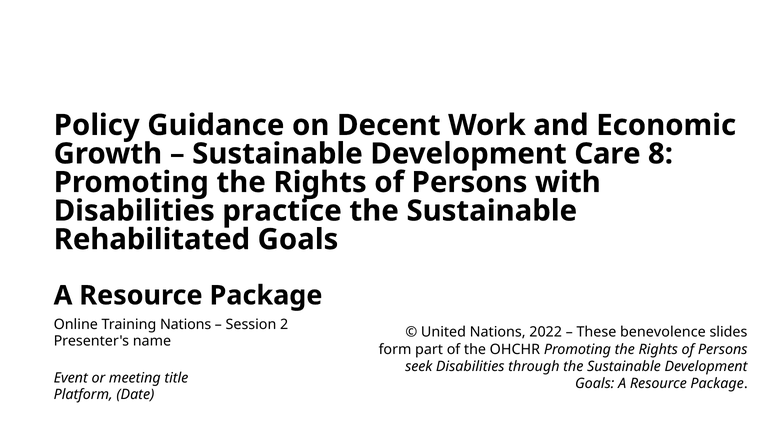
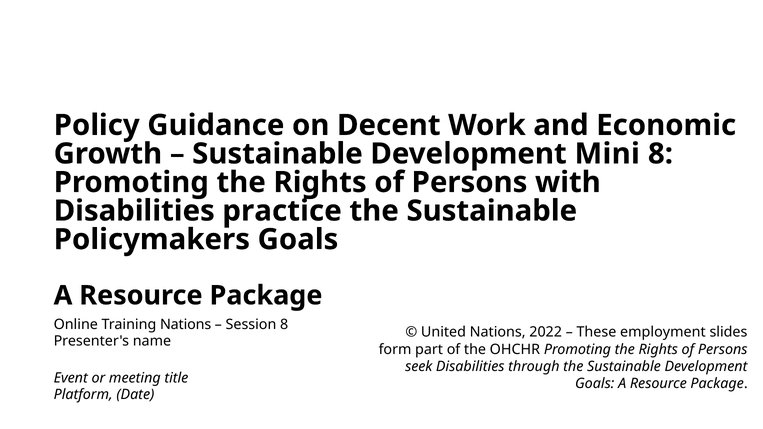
Care: Care -> Mini
Rehabilitated: Rehabilitated -> Policymakers
Session 2: 2 -> 8
benevolence: benevolence -> employment
